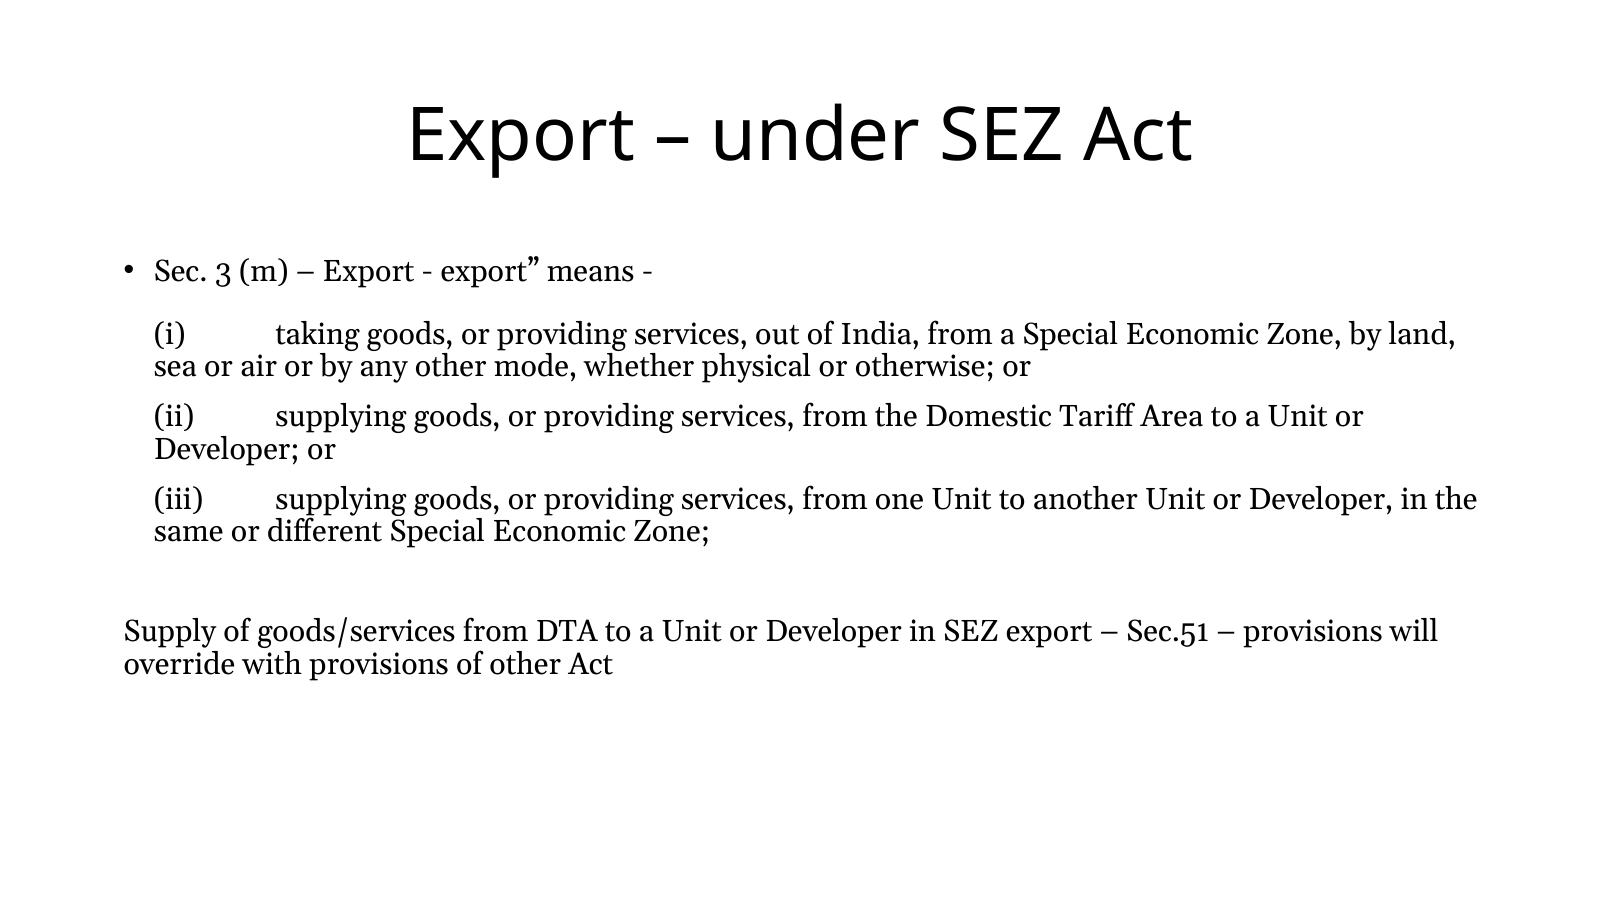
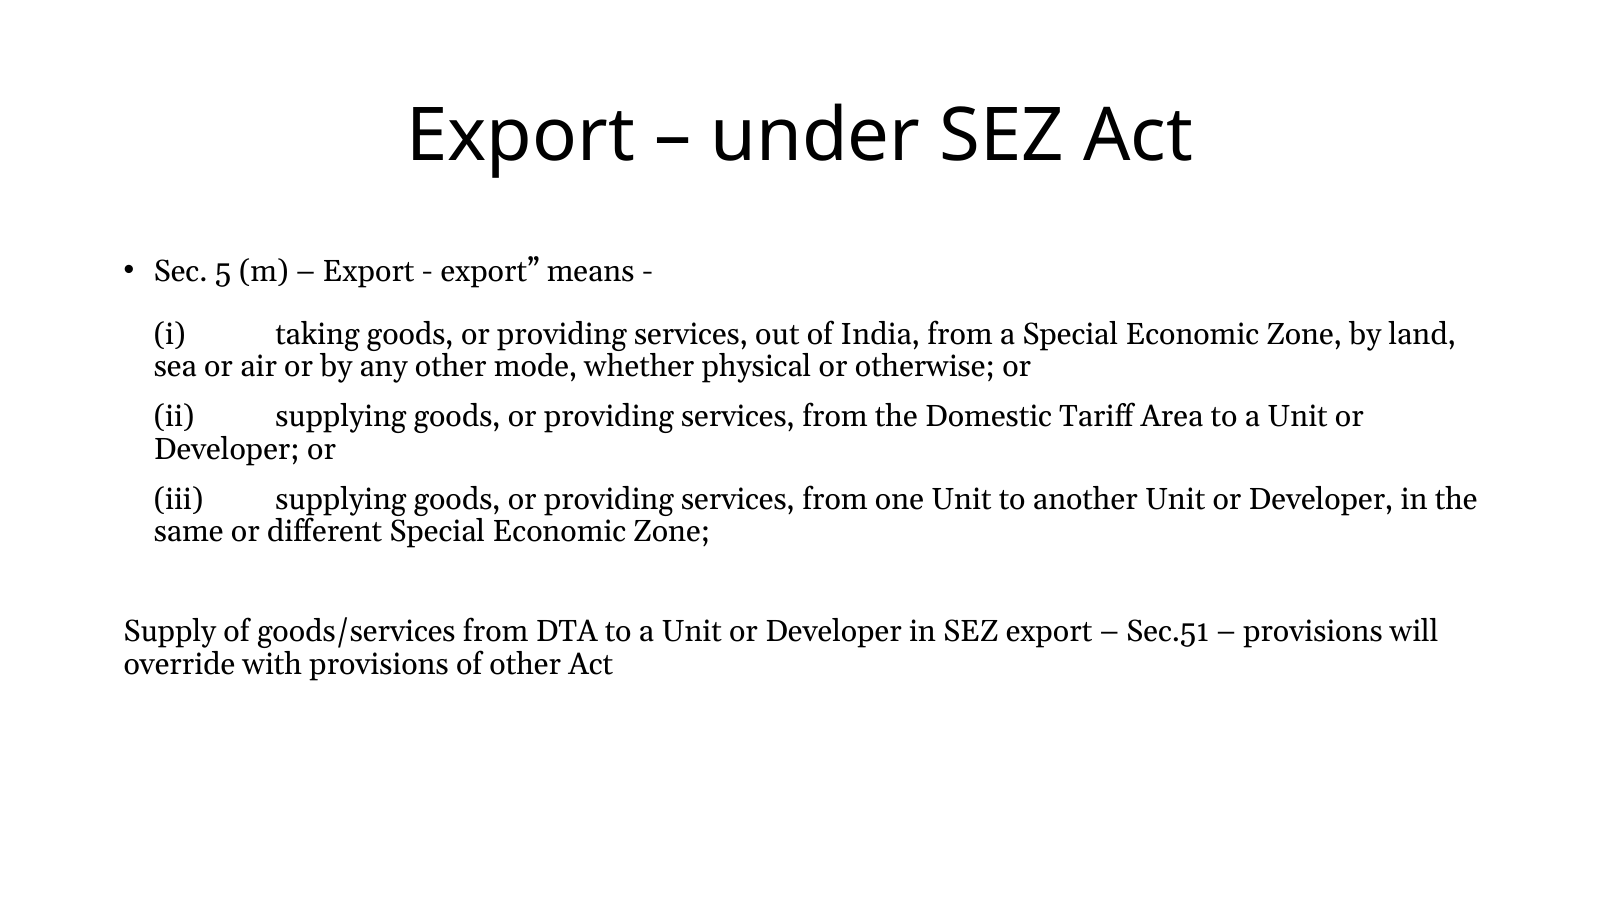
3: 3 -> 5
